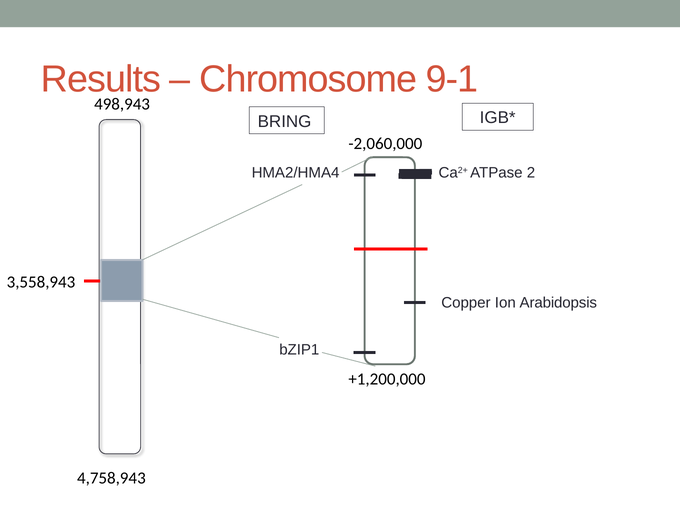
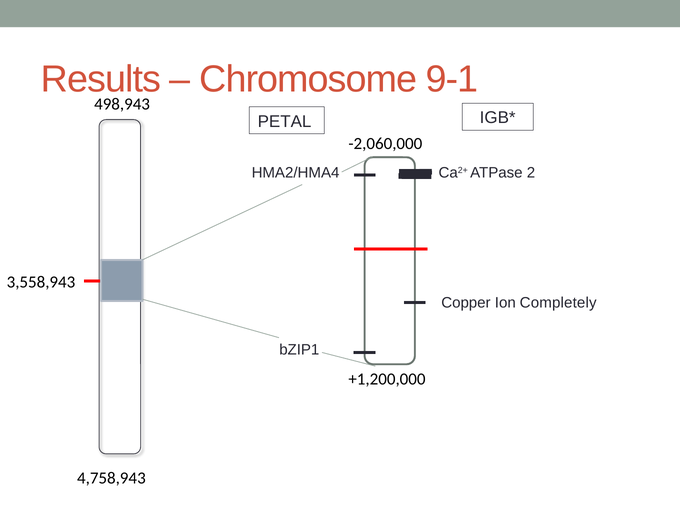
BRING: BRING -> PETAL
Arabidopsis: Arabidopsis -> Completely
